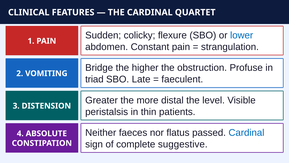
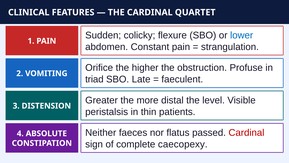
Bridge: Bridge -> Orifice
Cardinal at (246, 132) colour: blue -> red
suggestive: suggestive -> caecopexy
